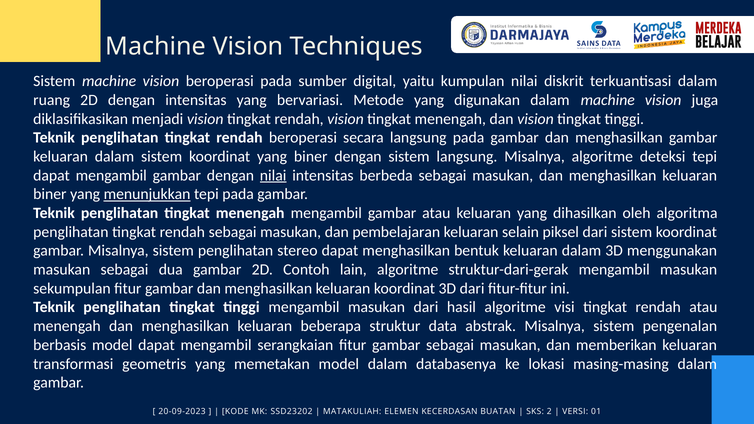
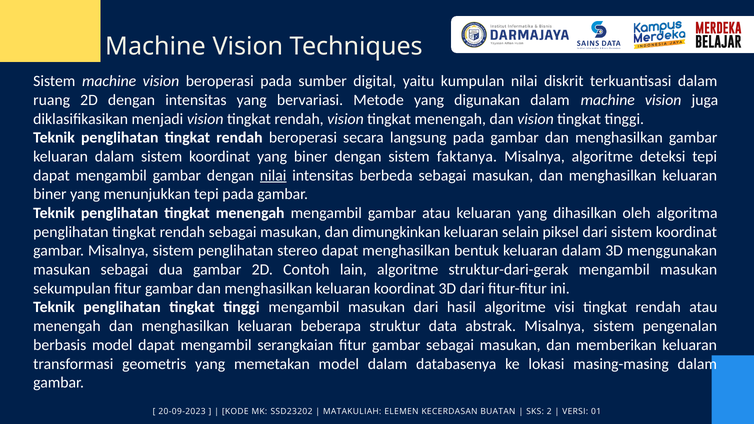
sistem langsung: langsung -> faktanya
menunjukkan underline: present -> none
pembelajaran: pembelajaran -> dimungkinkan
